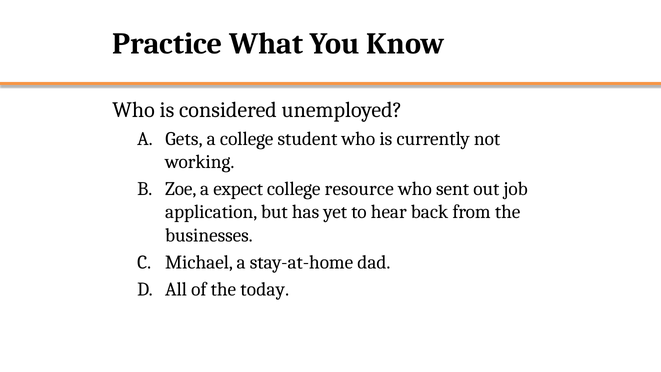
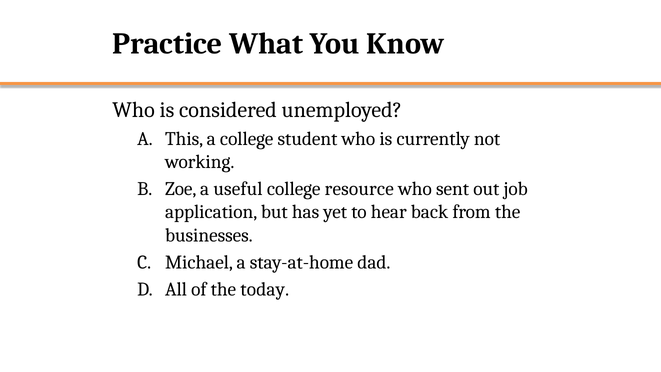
Gets: Gets -> This
expect: expect -> useful
